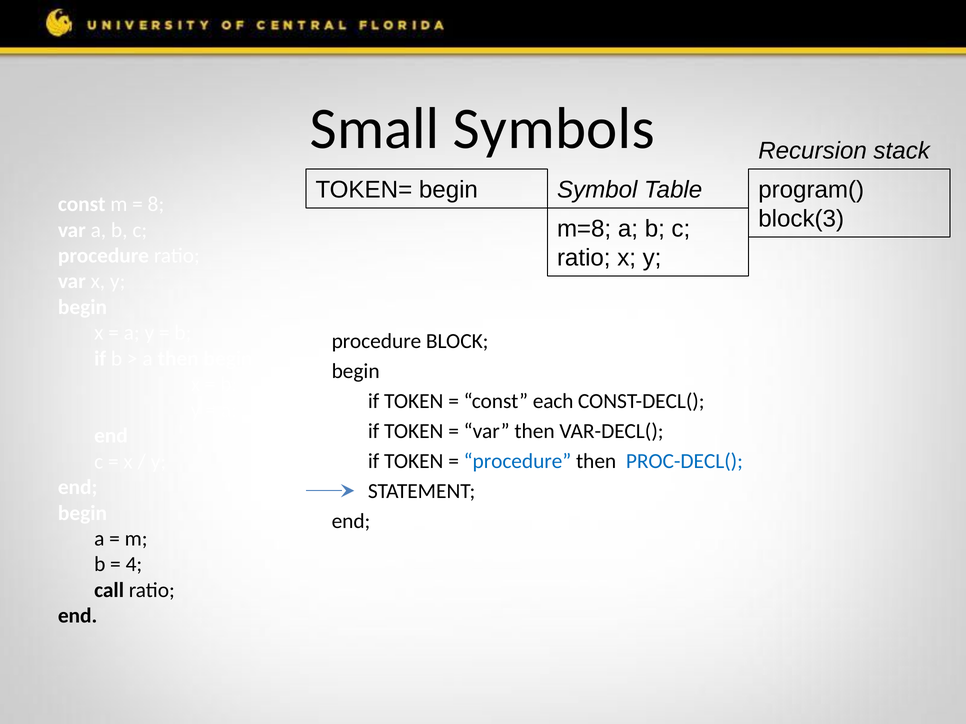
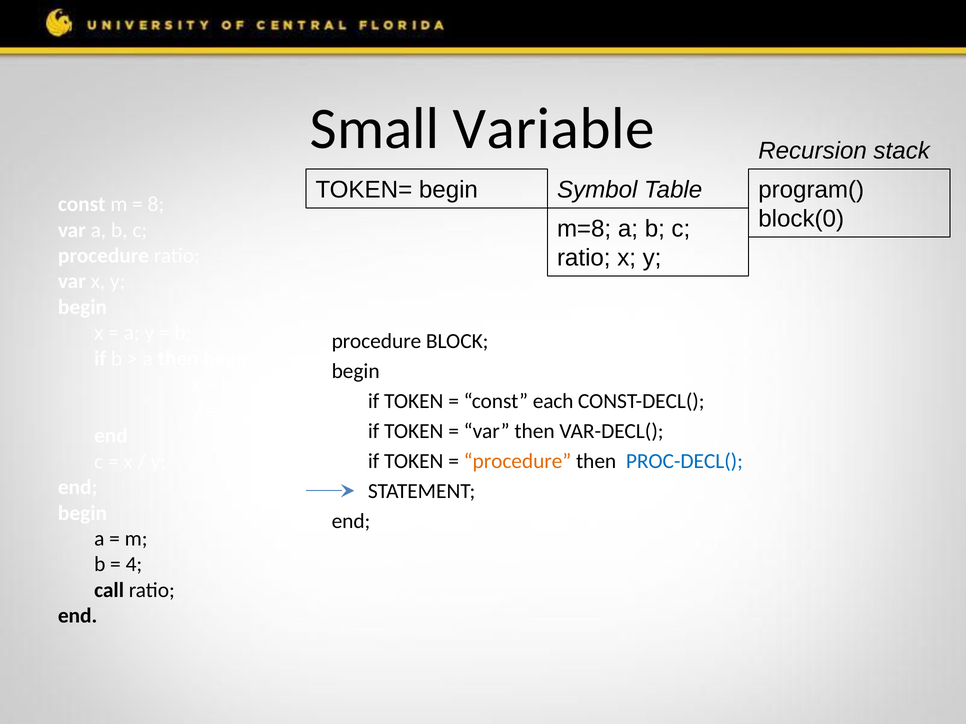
Symbols: Symbols -> Variable
block(3: block(3 -> block(0
procedure at (517, 461) colour: blue -> orange
